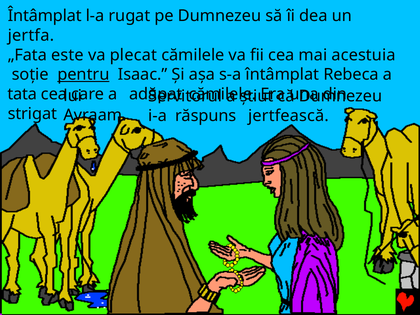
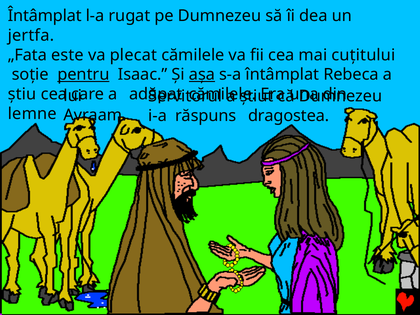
acestuia: acestuia -> cuţitului
aşa underline: none -> present
tata: tata -> ştiu
strigat: strigat -> lemne
jertfească: jertfească -> dragostea
